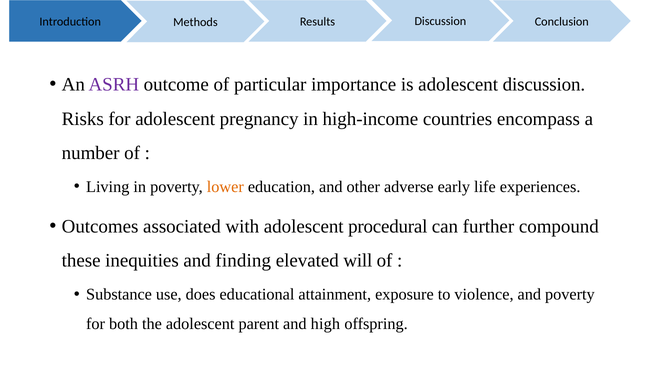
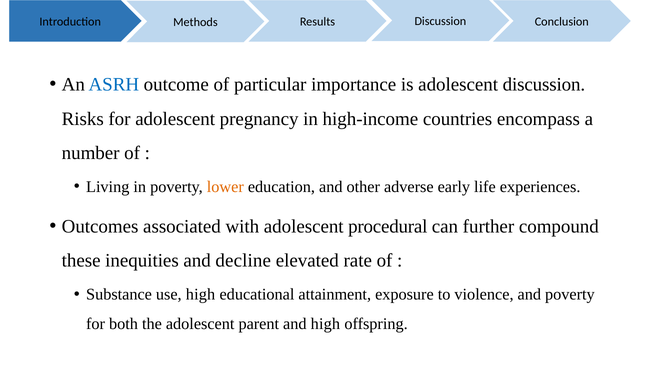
ASRH colour: purple -> blue
finding: finding -> decline
will: will -> rate
use does: does -> high
